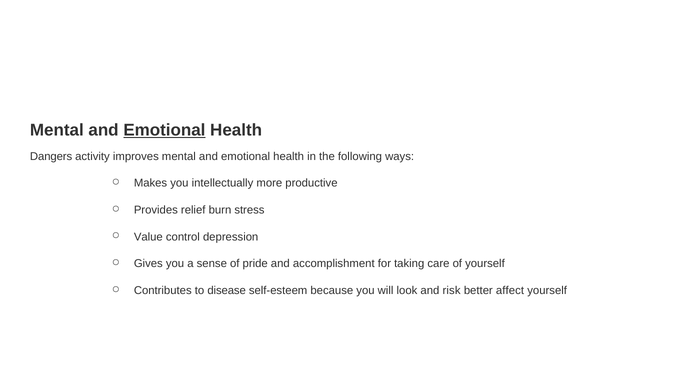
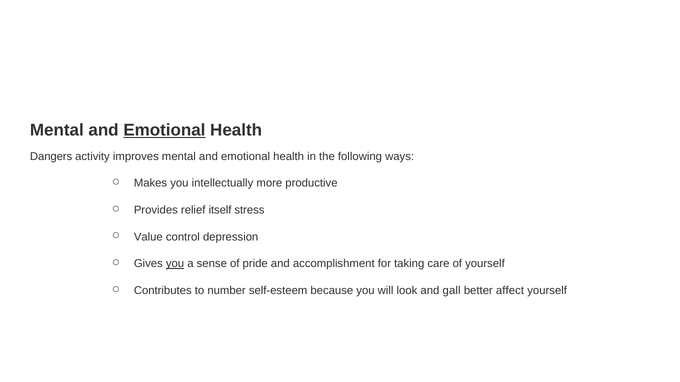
burn: burn -> itself
you at (175, 264) underline: none -> present
disease: disease -> number
risk: risk -> gall
